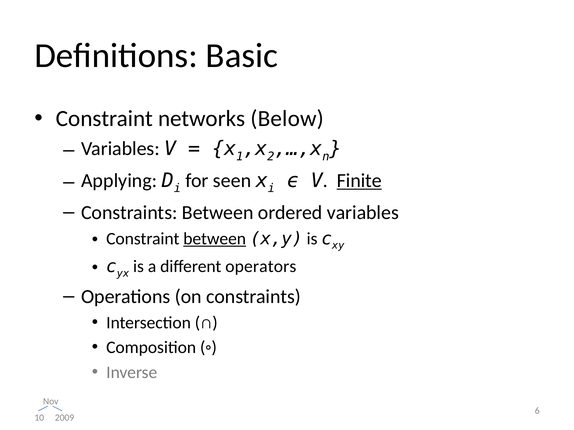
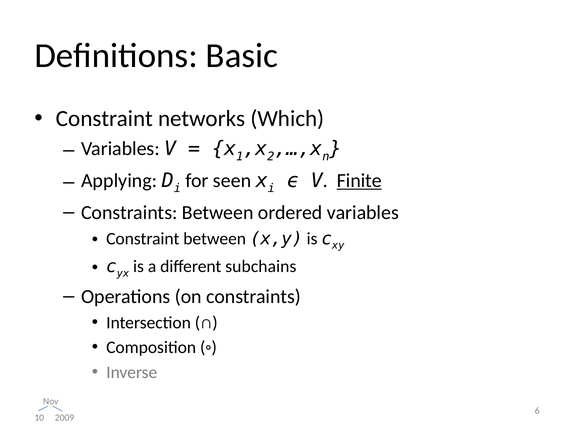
Below: Below -> Which
between at (215, 239) underline: present -> none
operators: operators -> subchains
